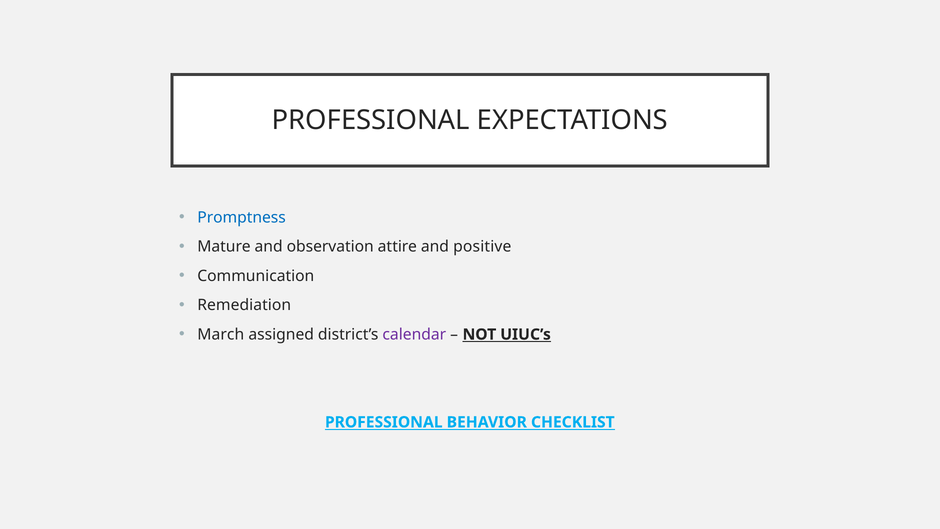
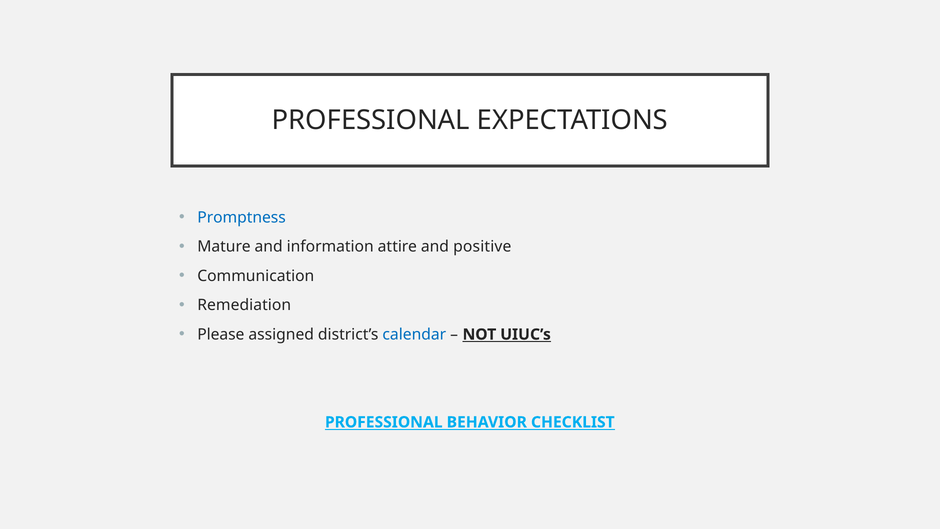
observation: observation -> information
March: March -> Please
calendar colour: purple -> blue
